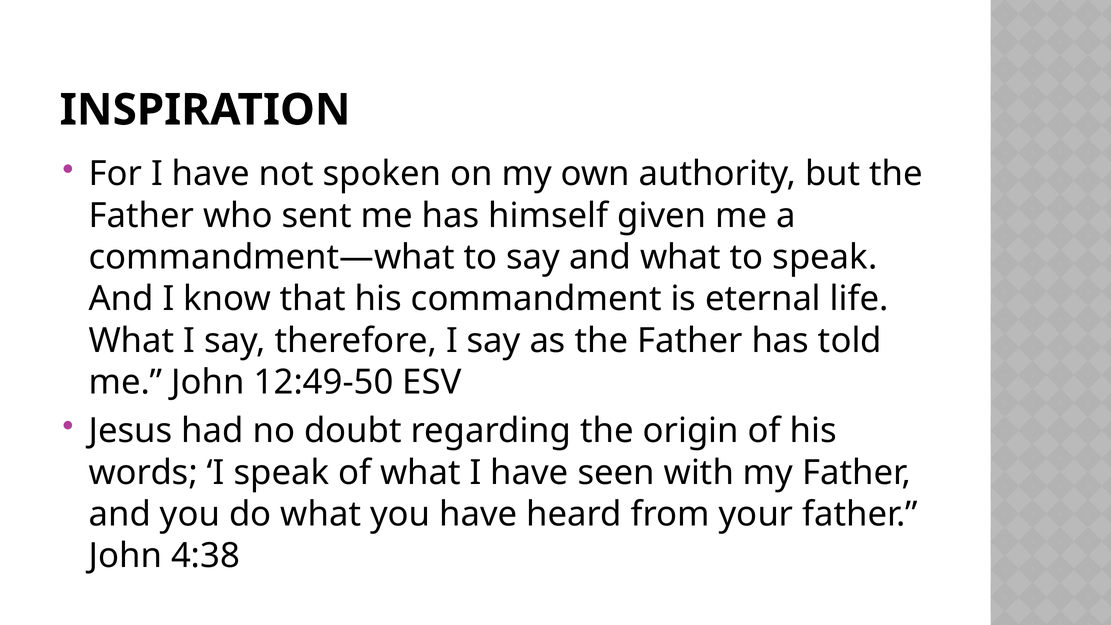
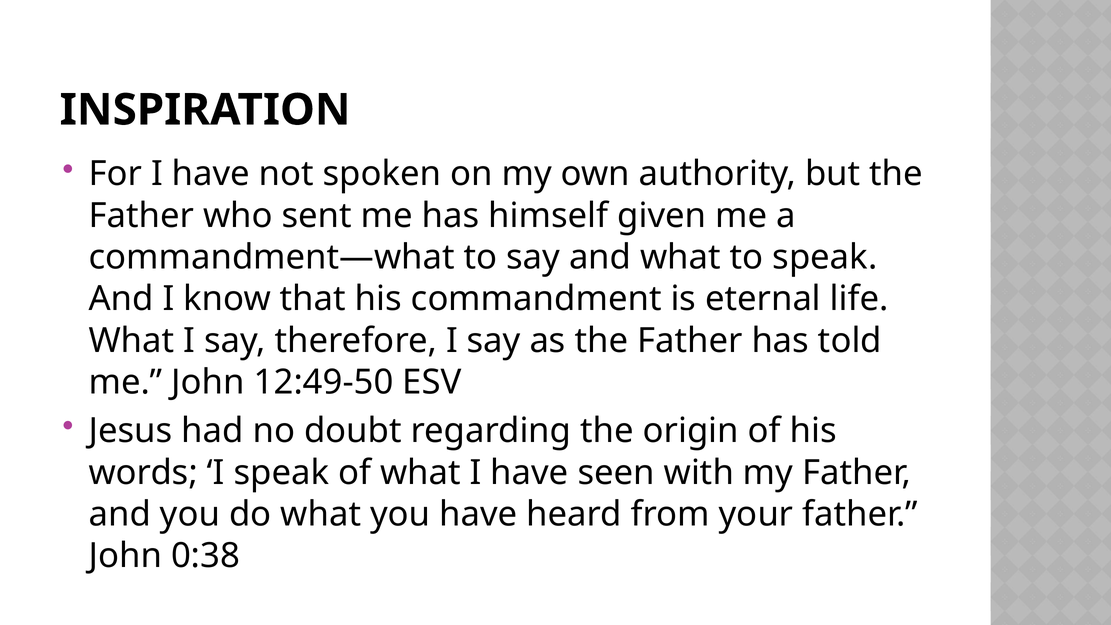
4:38: 4:38 -> 0:38
